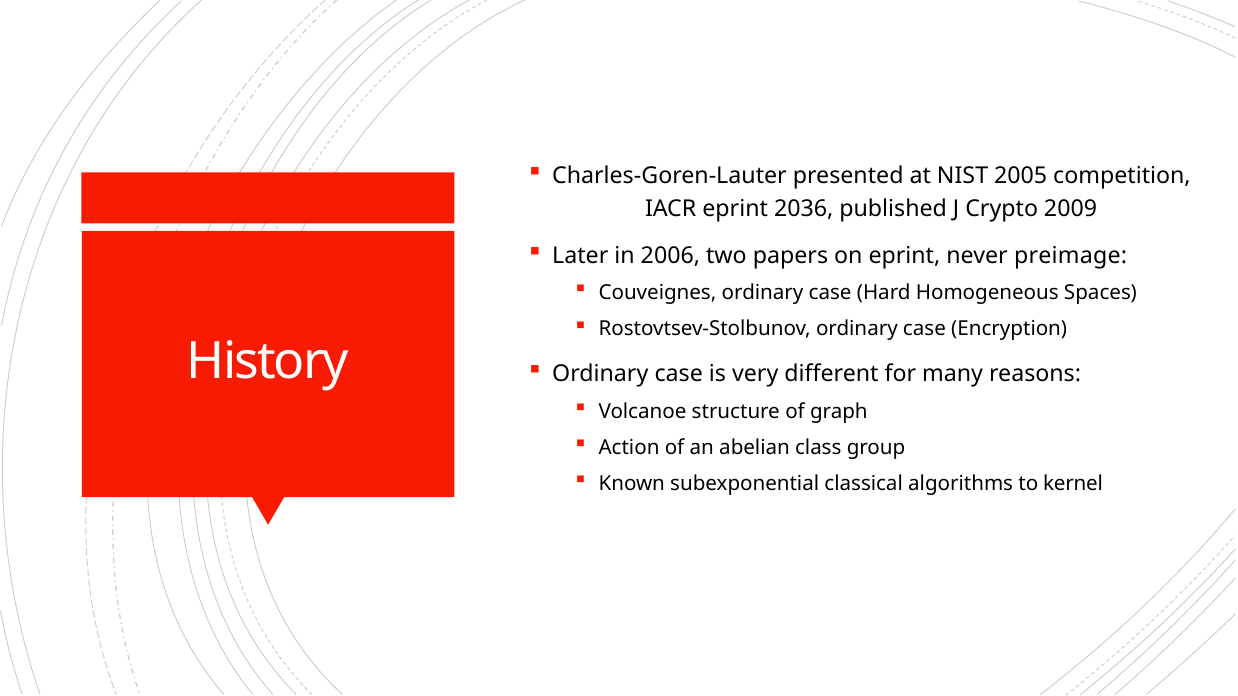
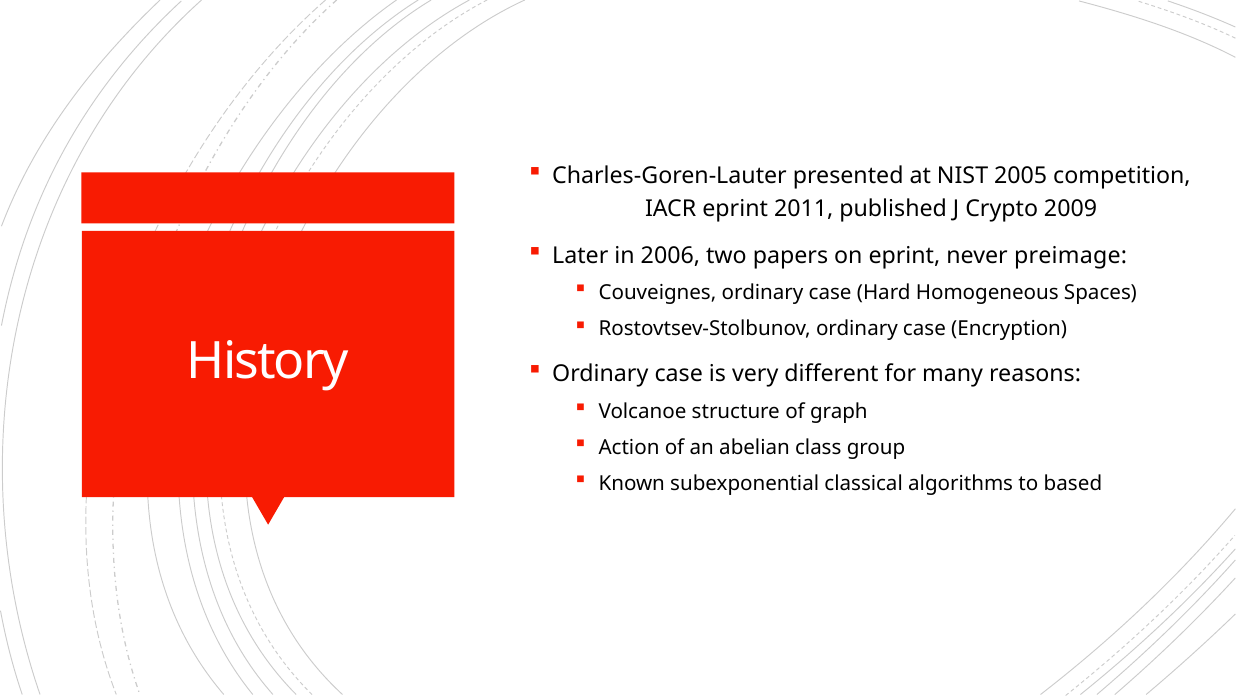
2036: 2036 -> 2011
kernel: kernel -> based
